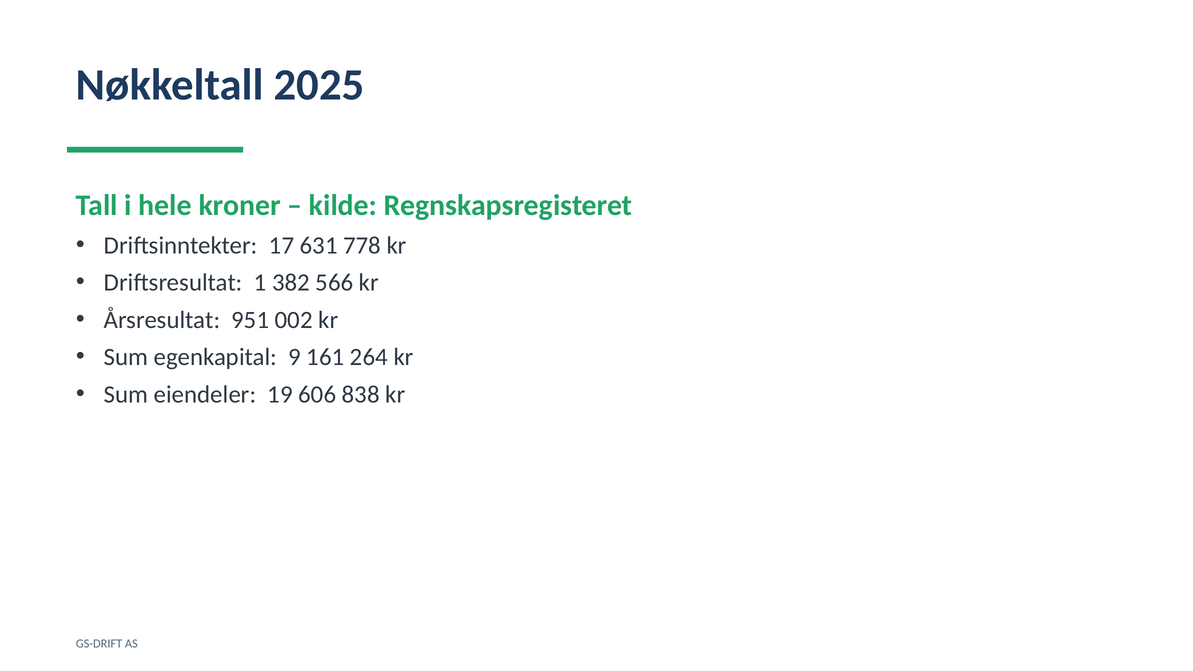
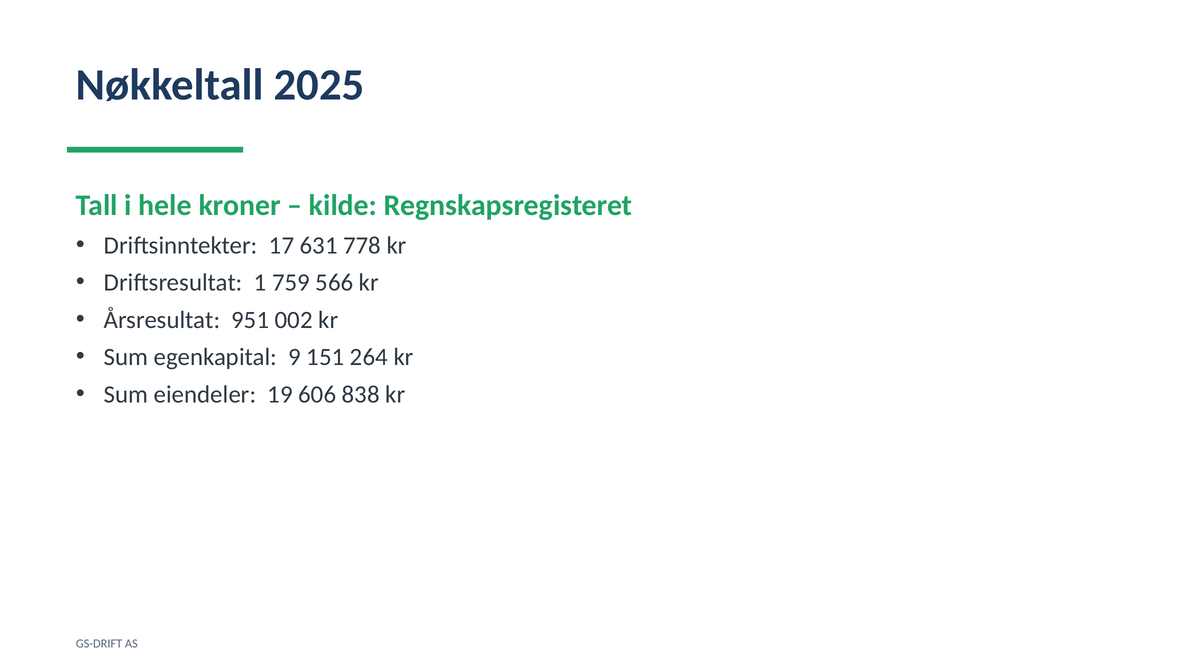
382: 382 -> 759
161: 161 -> 151
